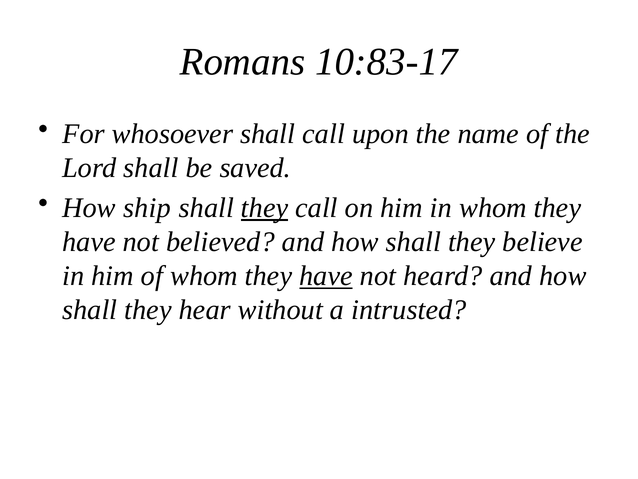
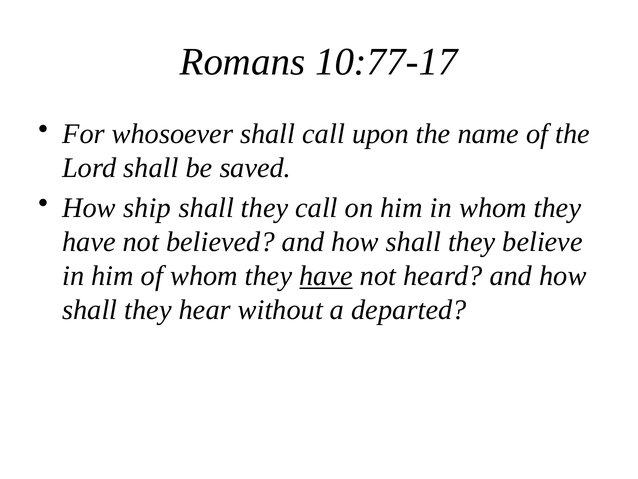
10:83-17: 10:83-17 -> 10:77-17
they at (265, 208) underline: present -> none
intrusted: intrusted -> departed
